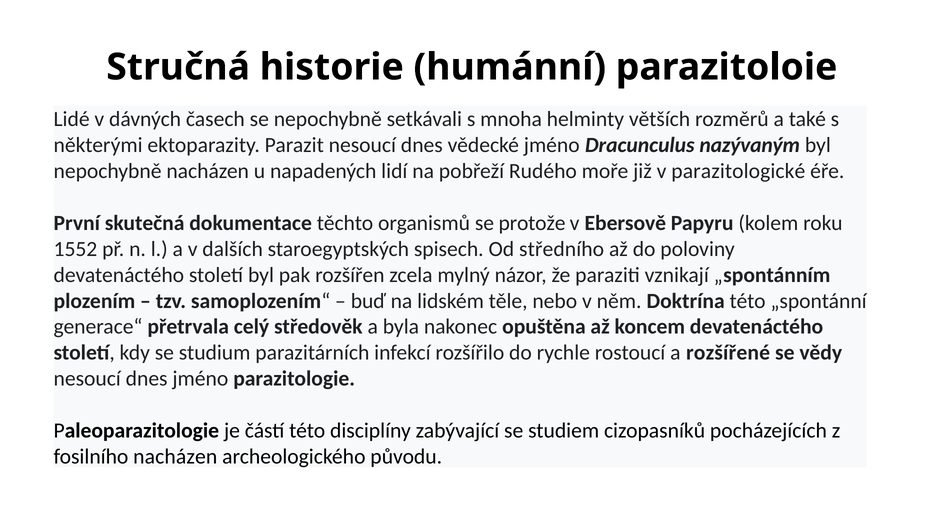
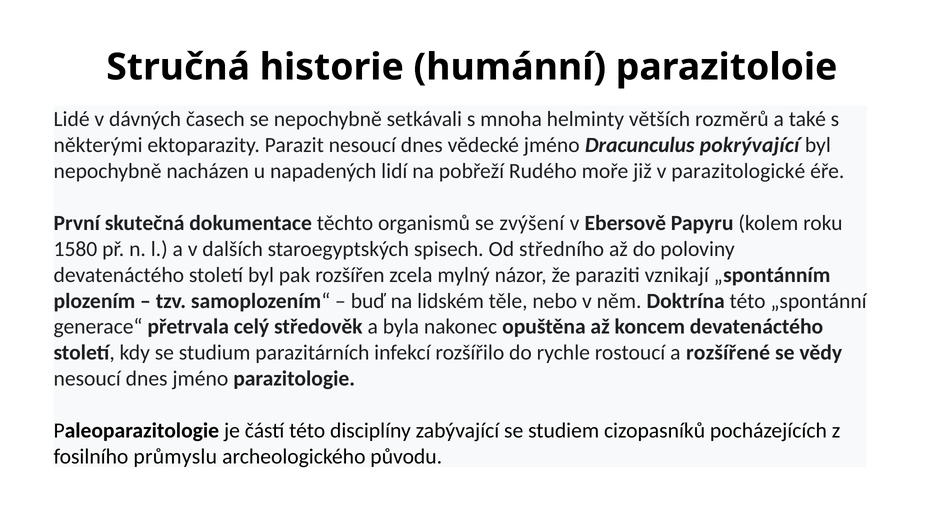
nazývaným: nazývaným -> pokrývající
protože: protože -> zvýšení
1552: 1552 -> 1580
fosilního nacházen: nacházen -> průmyslu
